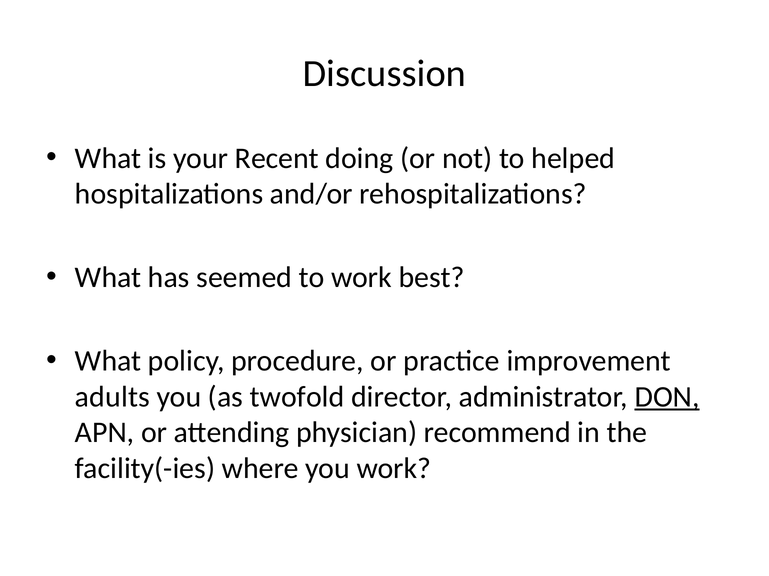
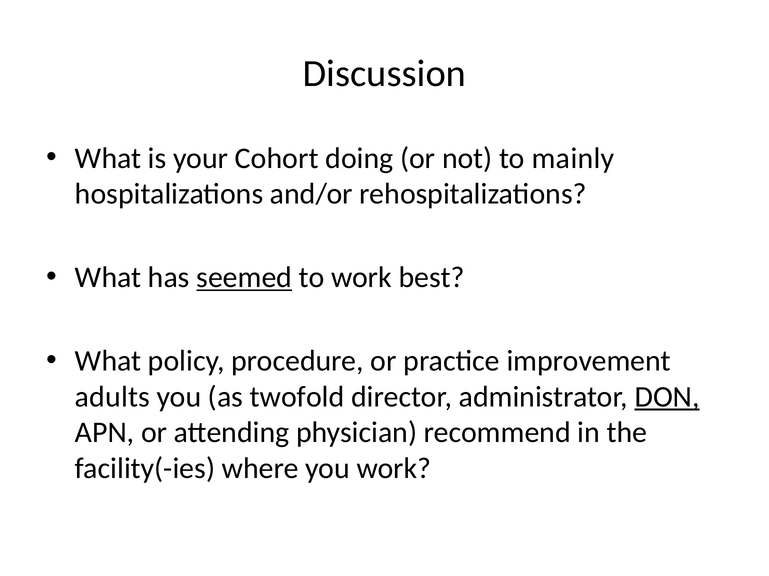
Recent: Recent -> Cohort
helped: helped -> mainly
seemed underline: none -> present
